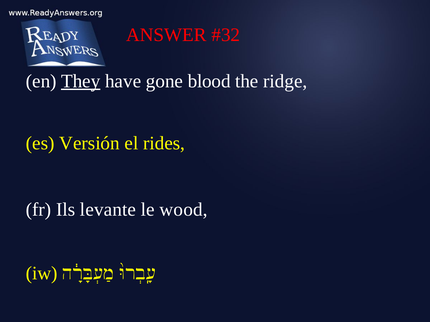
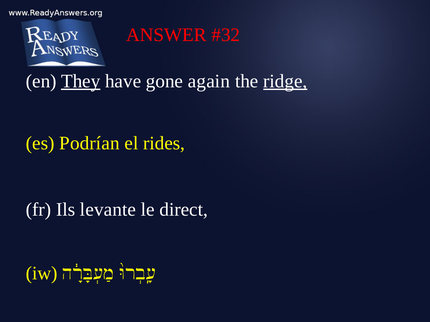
blood: blood -> again
ridge underline: none -> present
Versión: Versión -> Podrían
wood: wood -> direct
